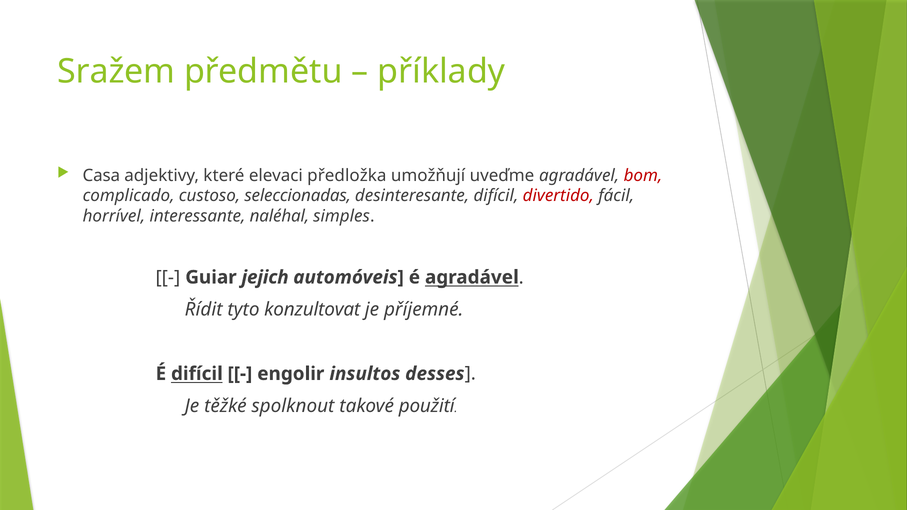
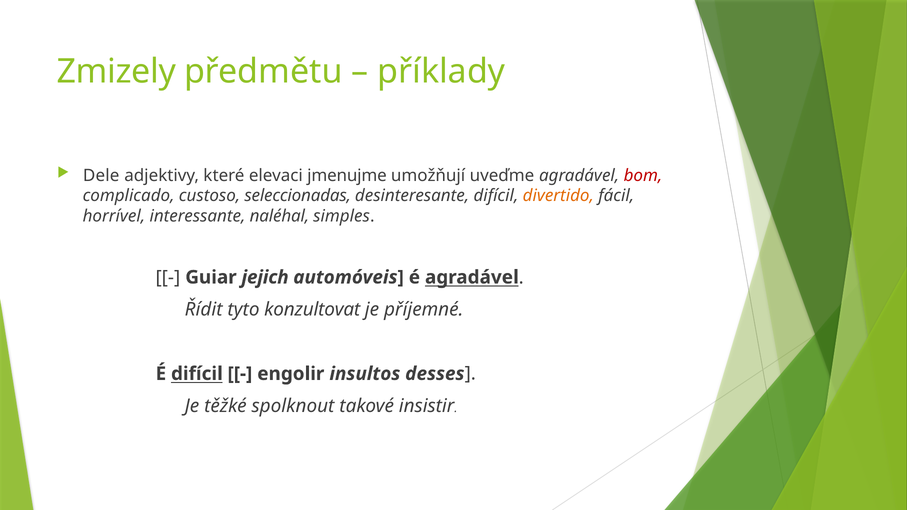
Sražem: Sražem -> Zmizely
Casa: Casa -> Dele
předložka: předložka -> jmenujme
divertido colour: red -> orange
použití: použití -> insistir
